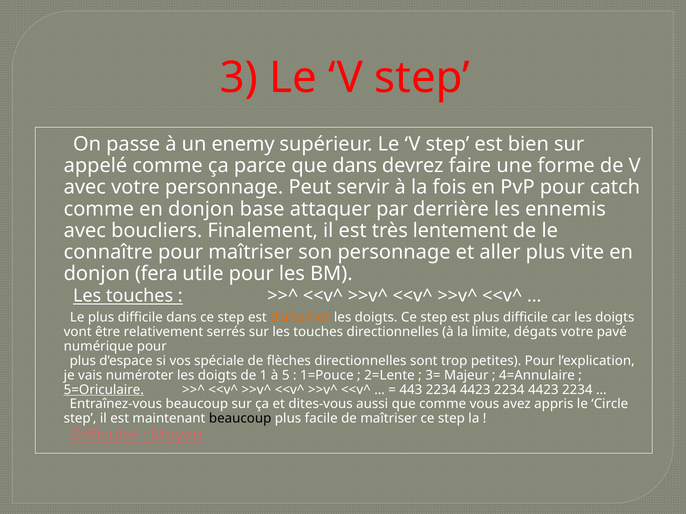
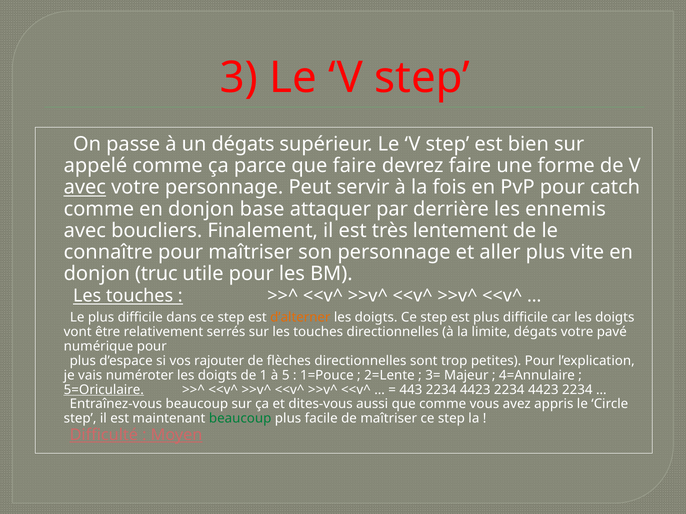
un enemy: enemy -> dégats
que dans: dans -> faire
avec at (85, 188) underline: none -> present
fera: fera -> truc
spéciale: spéciale -> rajouter
beaucoup at (240, 419) colour: black -> green
